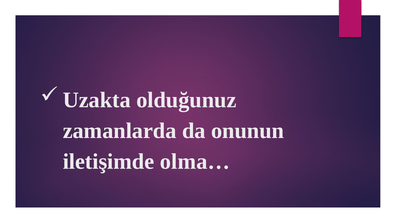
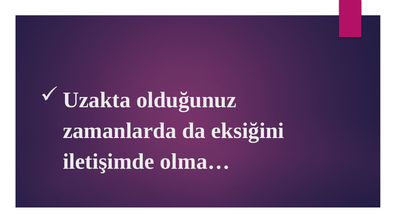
onunun: onunun -> eksiğini
